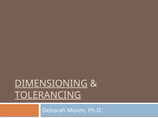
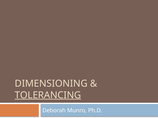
DIMENSIONING underline: present -> none
